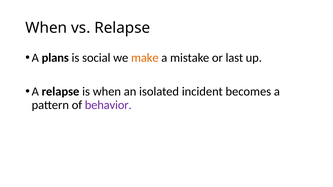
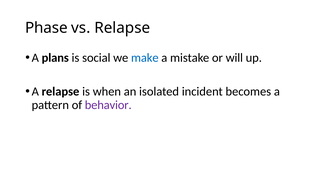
When at (46, 28): When -> Phase
make colour: orange -> blue
last: last -> will
